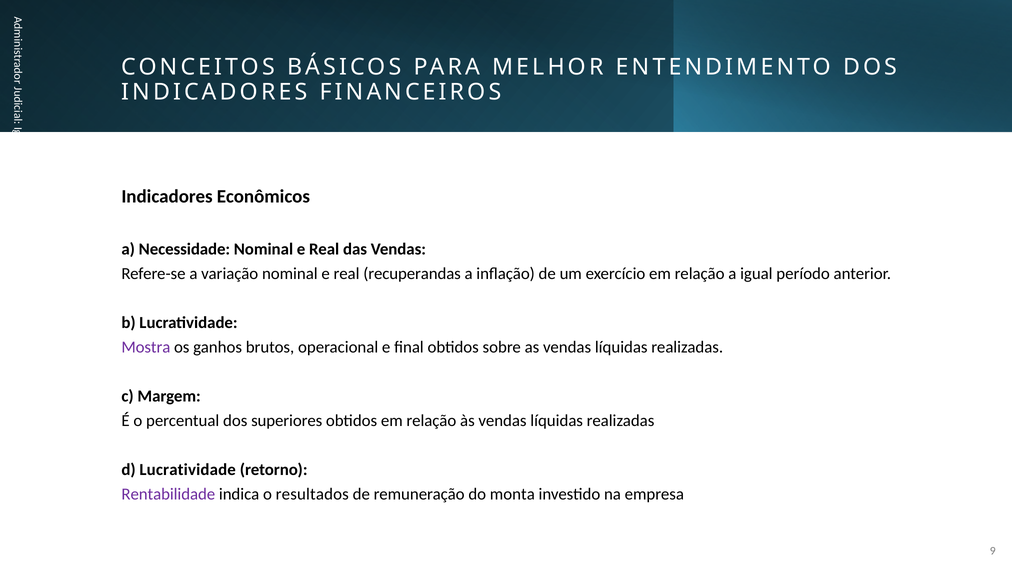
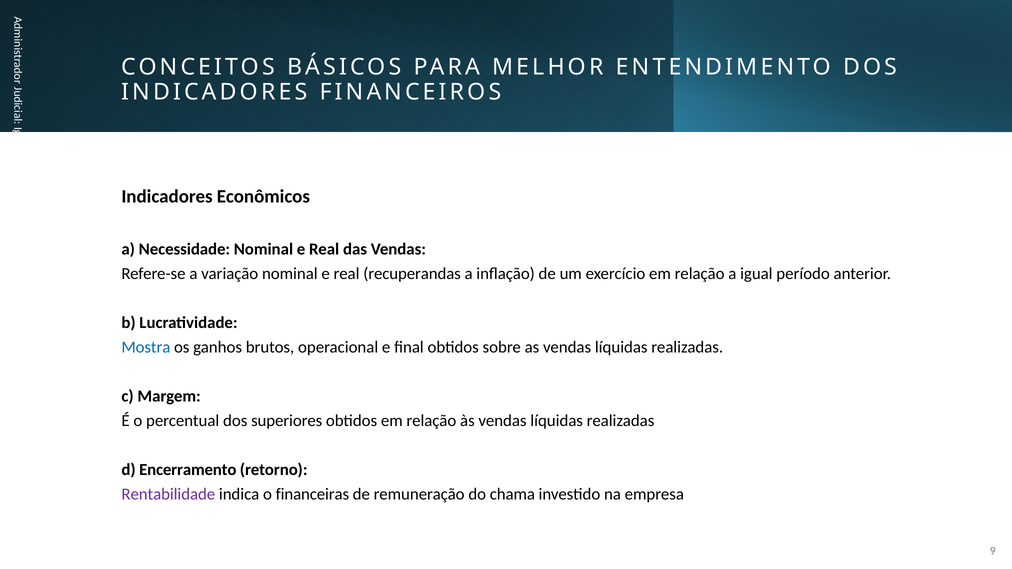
Mostra colour: purple -> blue
d Lucratividade: Lucratividade -> Encerramento
resultados: resultados -> financeiras
monta: monta -> chama
